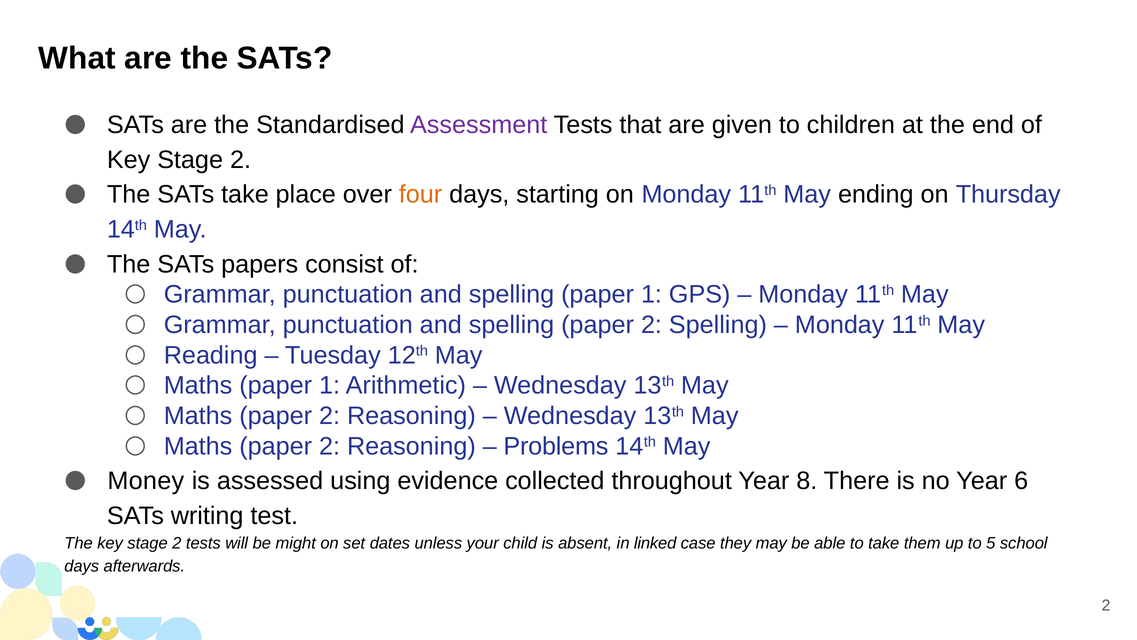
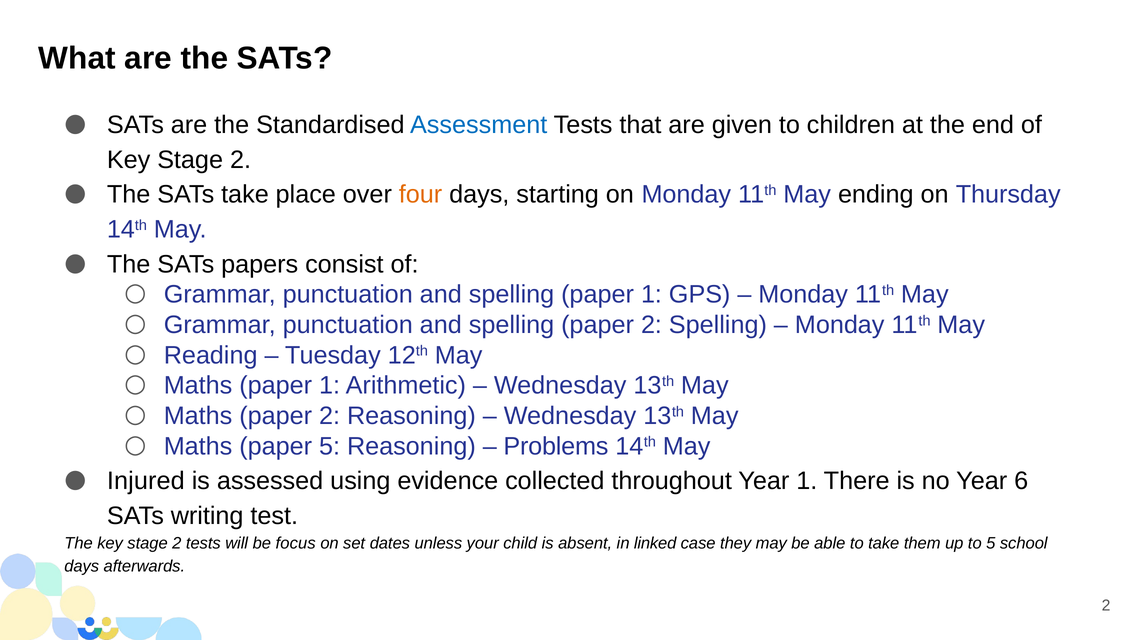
Assessment colour: purple -> blue
2 at (330, 446): 2 -> 5
Money: Money -> Injured
Year 8: 8 -> 1
might: might -> focus
